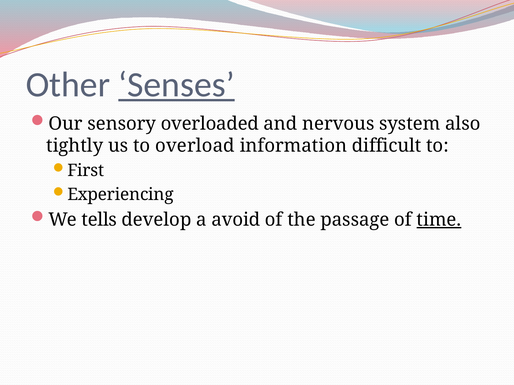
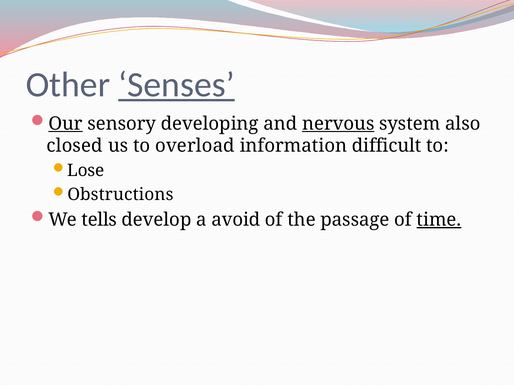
Our underline: none -> present
overloaded: overloaded -> developing
nervous underline: none -> present
tightly: tightly -> closed
First: First -> Lose
Experiencing: Experiencing -> Obstructions
